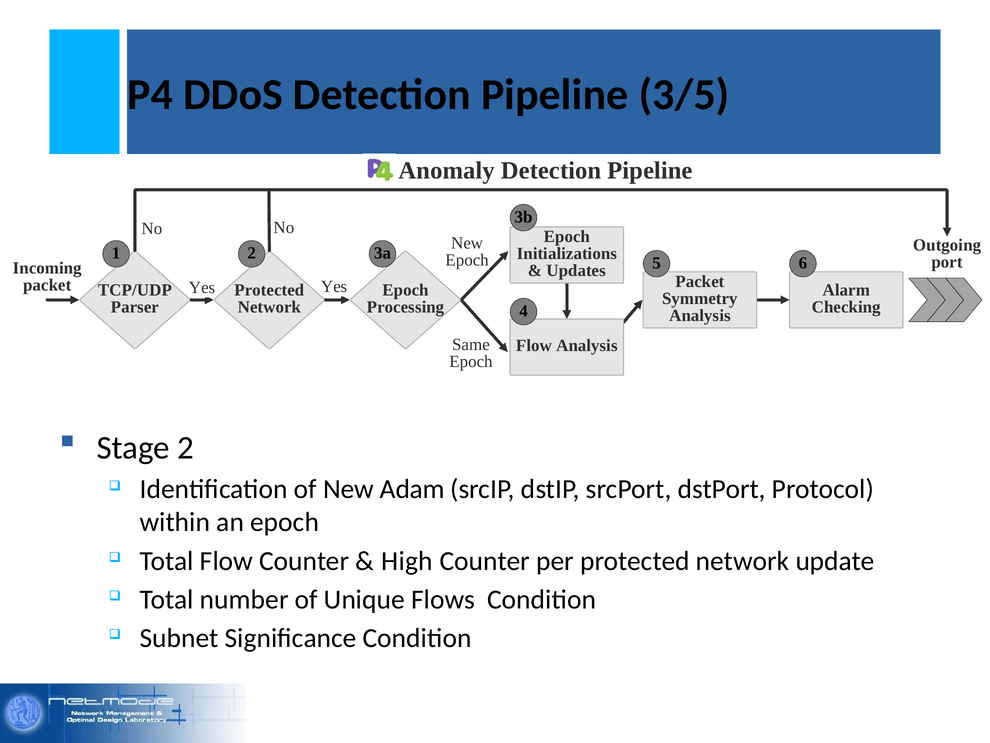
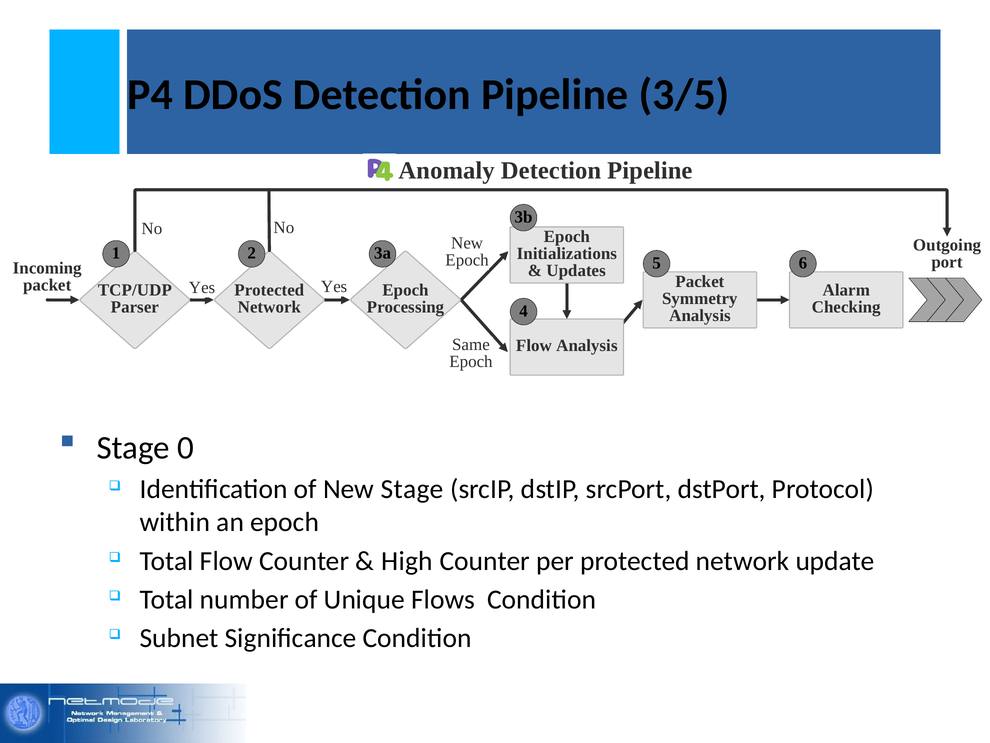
Stage 2: 2 -> 0
New Adam: Adam -> Stage
